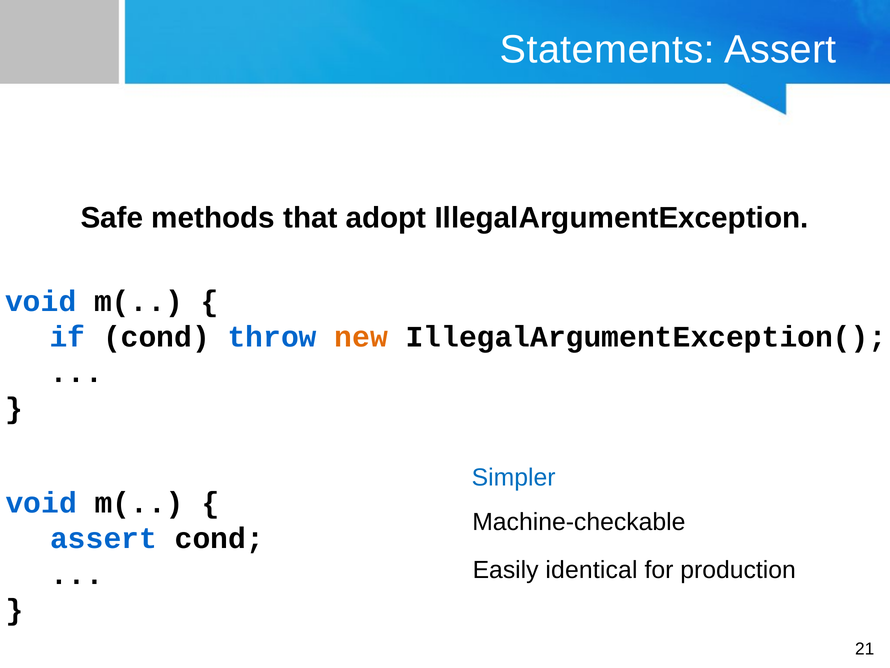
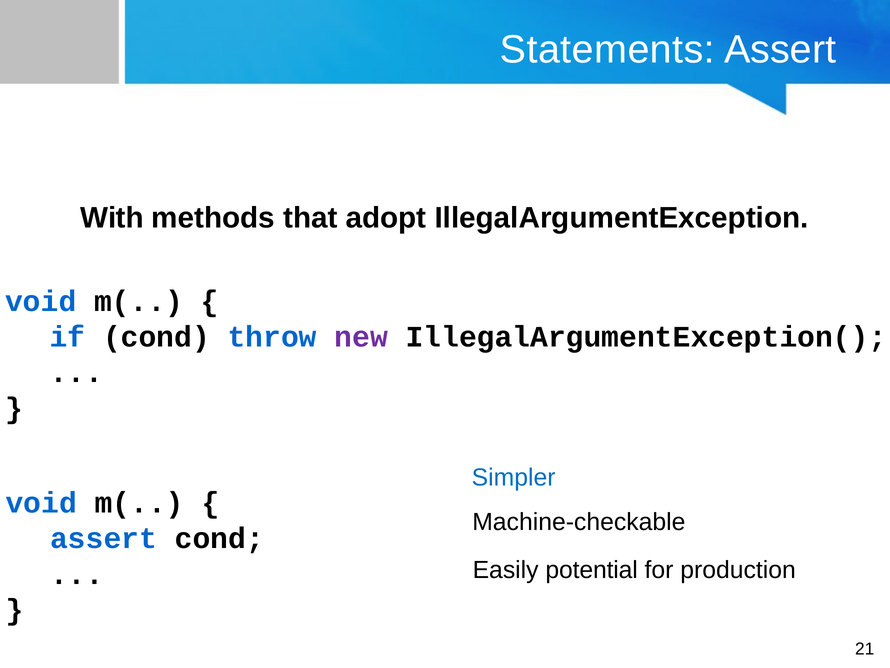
Safe: Safe -> With
new colour: orange -> purple
identical: identical -> potential
